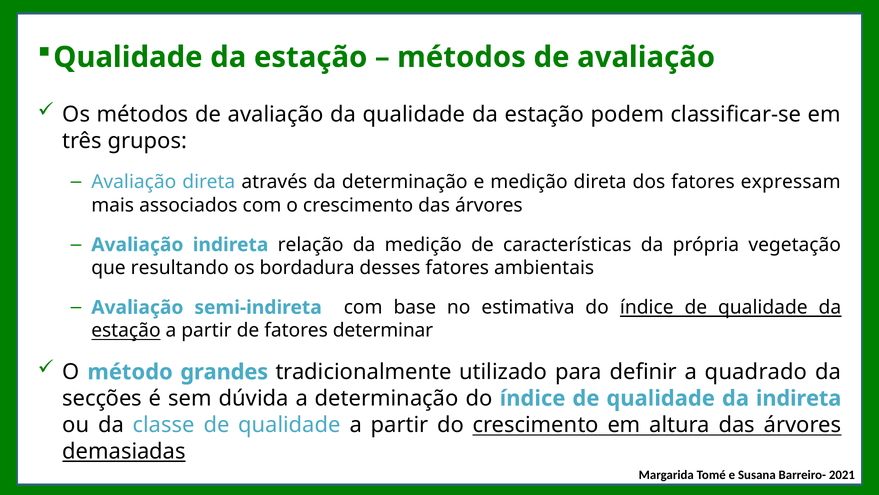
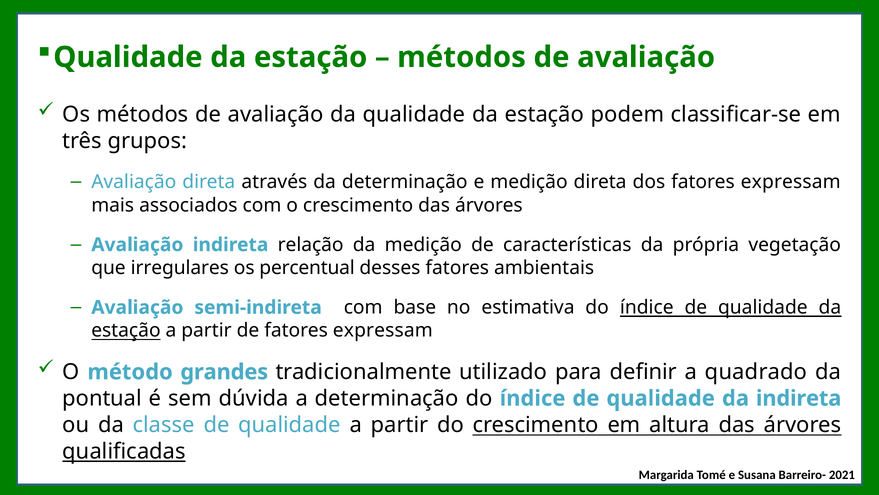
resultando: resultando -> irregulares
bordadura: bordadura -> percentual
de fatores determinar: determinar -> expressam
secções: secções -> pontual
demasiadas: demasiadas -> qualificadas
